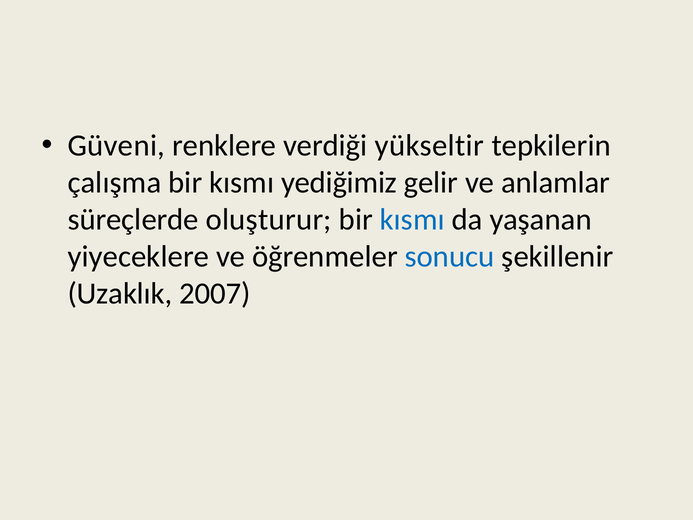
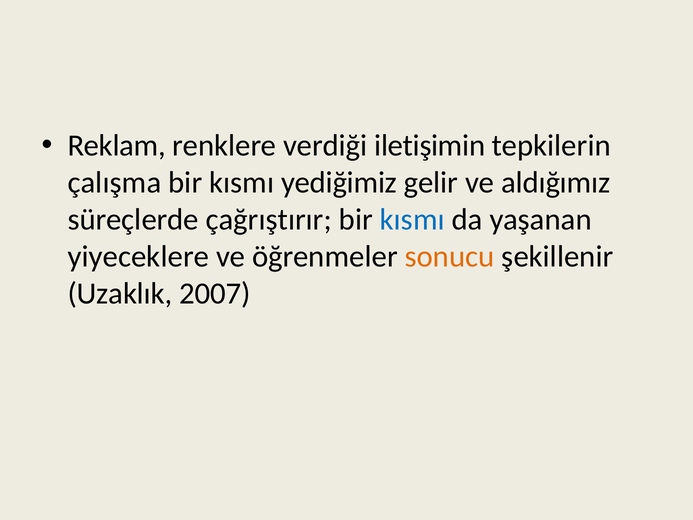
Güveni: Güveni -> Reklam
yükseltir: yükseltir -> iletişimin
anlamlar: anlamlar -> aldığımız
oluşturur: oluşturur -> çağrıştırır
sonucu colour: blue -> orange
